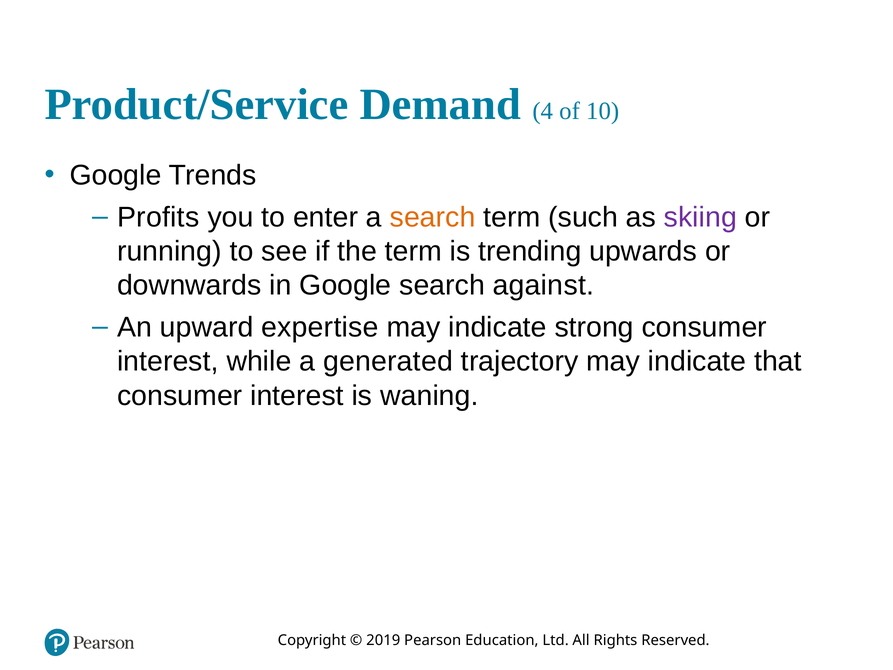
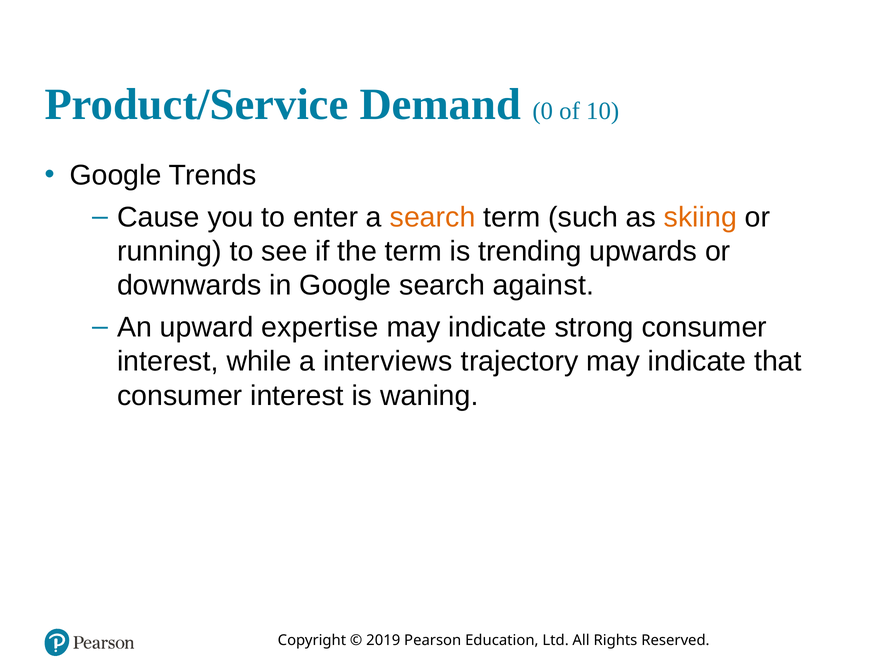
4: 4 -> 0
Profits: Profits -> Cause
skiing colour: purple -> orange
generated: generated -> interviews
